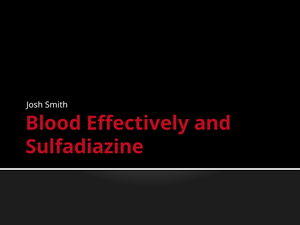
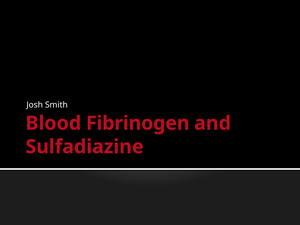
Effectively: Effectively -> Fibrinogen
